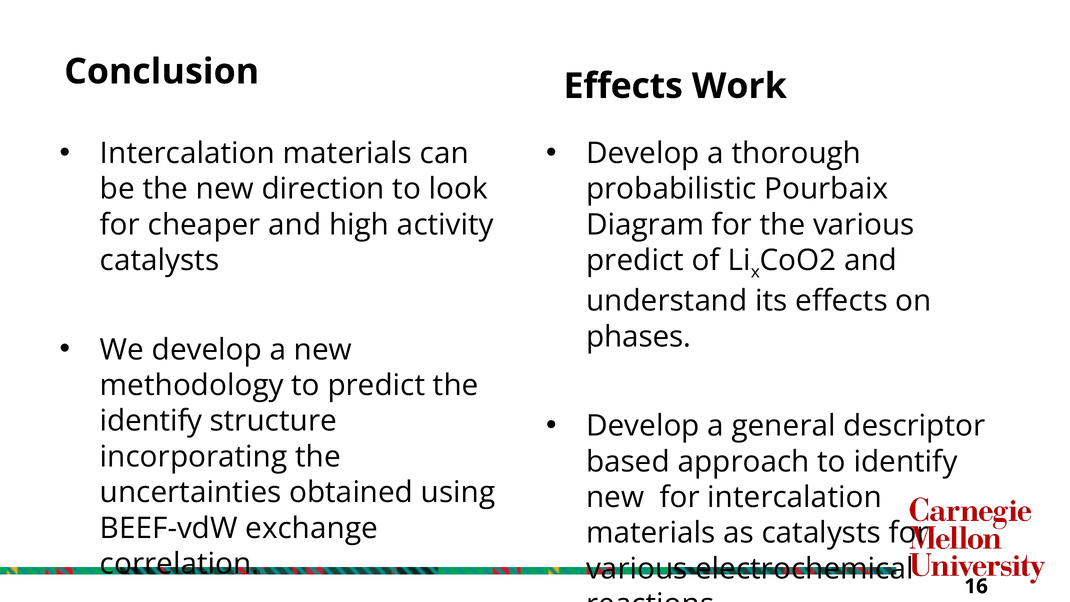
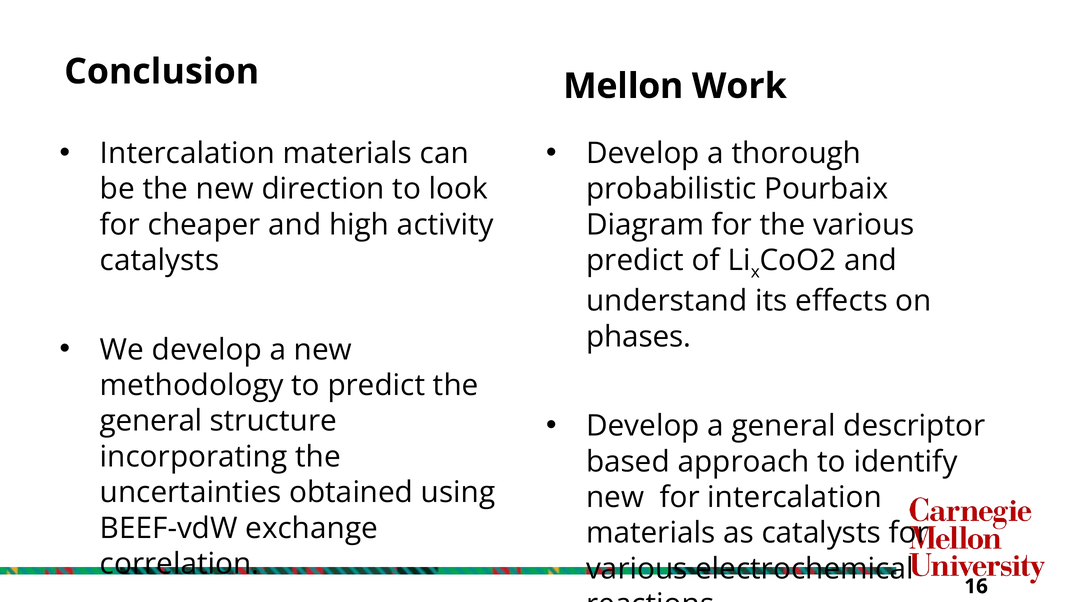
Effects at (623, 86): Effects -> Mellon
identify at (151, 421): identify -> general
